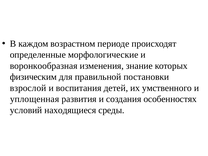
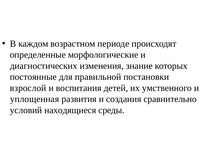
воронкообразная: воронкообразная -> диагностических
физическим: физическим -> постоянные
особенностях: особенностях -> сравнительно
